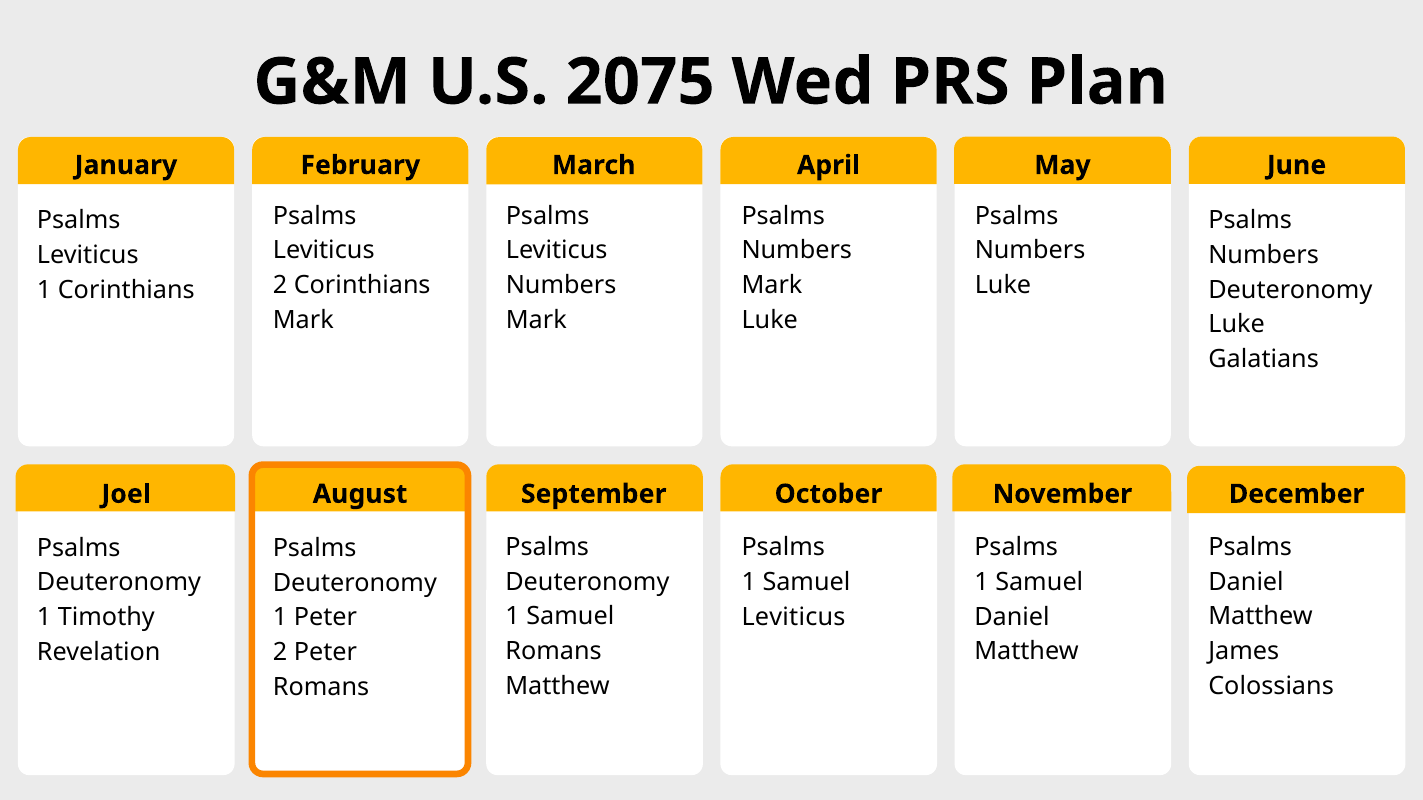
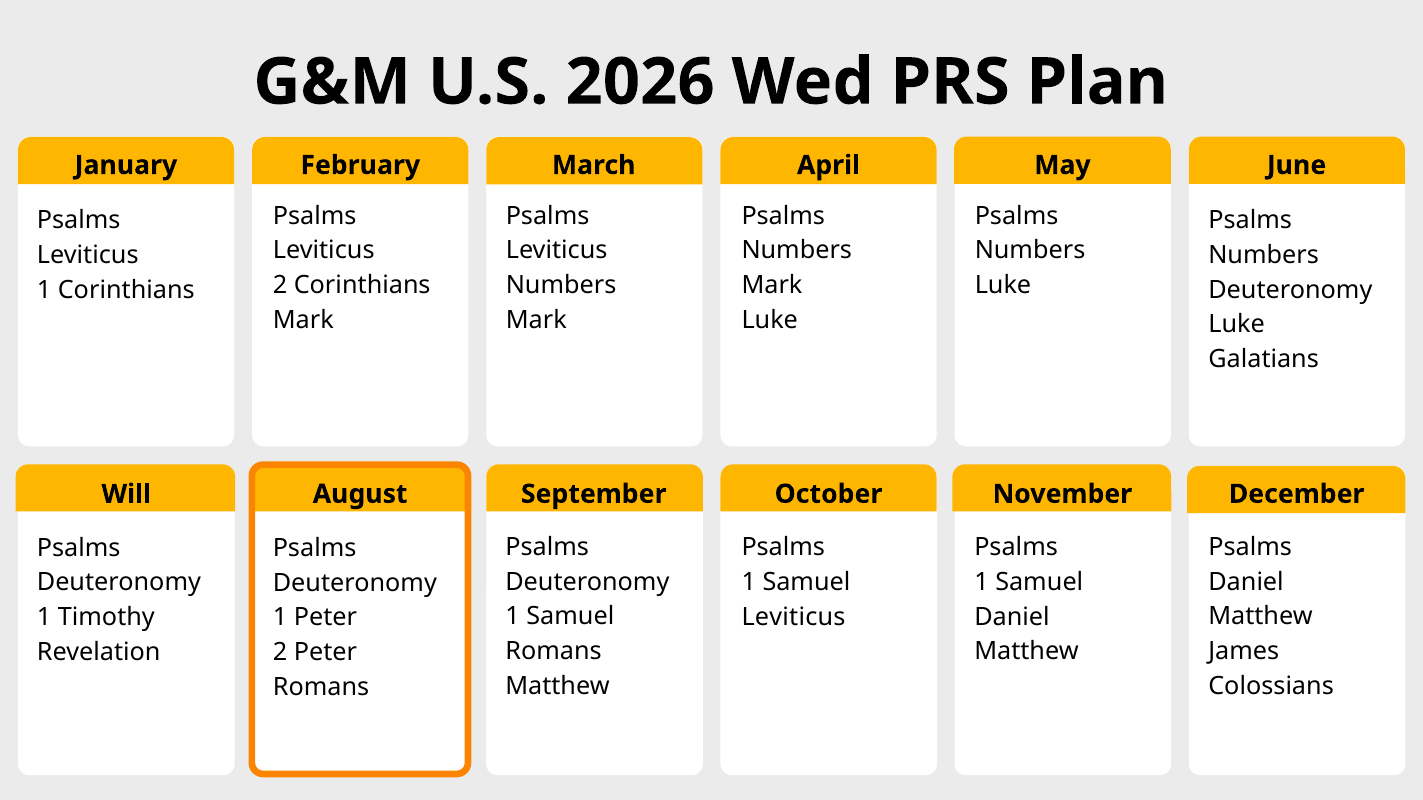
2075: 2075 -> 2026
Joel: Joel -> Will
